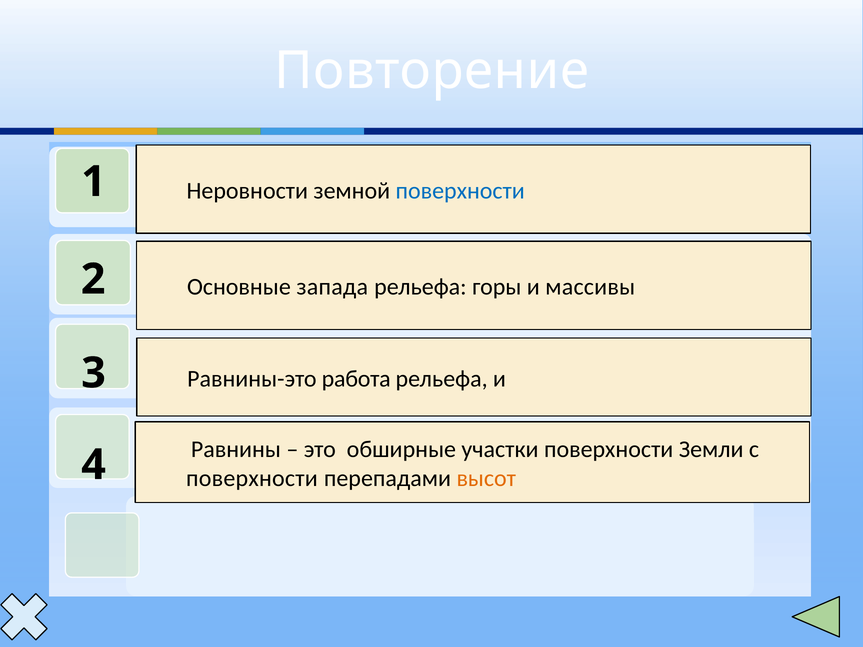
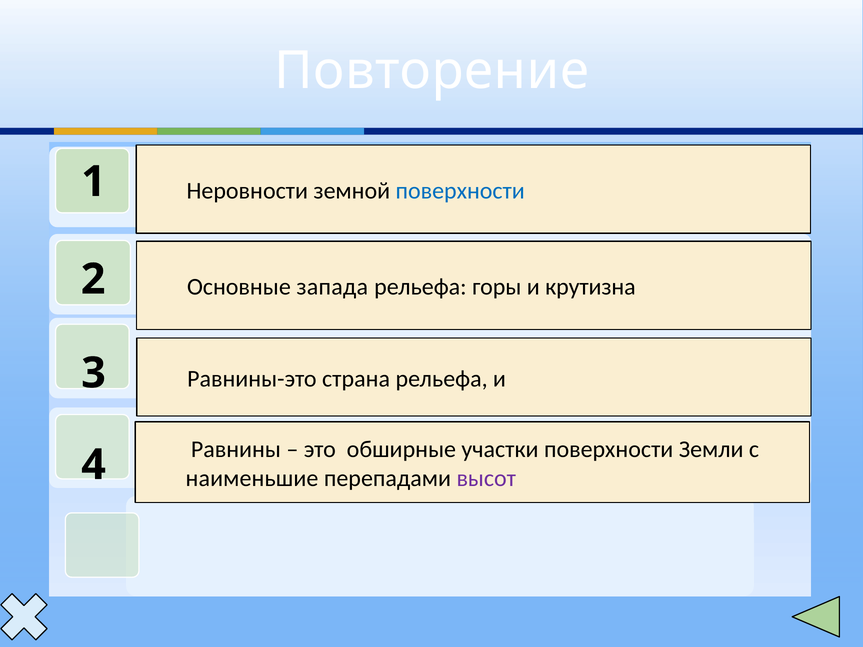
массивы: массивы -> крутизна
работа: работа -> страна
поверхности at (252, 478): поверхности -> наименьшие
высот colour: orange -> purple
